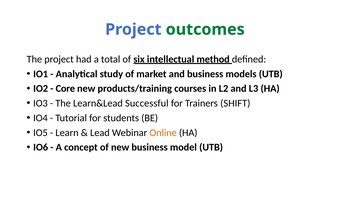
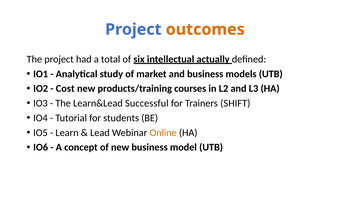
outcomes colour: green -> orange
method: method -> actually
Core: Core -> Cost
